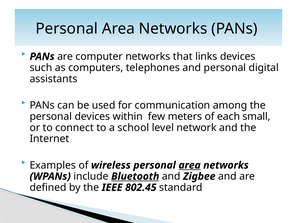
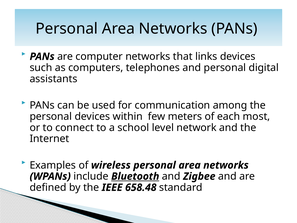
small: small -> most
area at (190, 165) underline: present -> none
802.45: 802.45 -> 658.48
